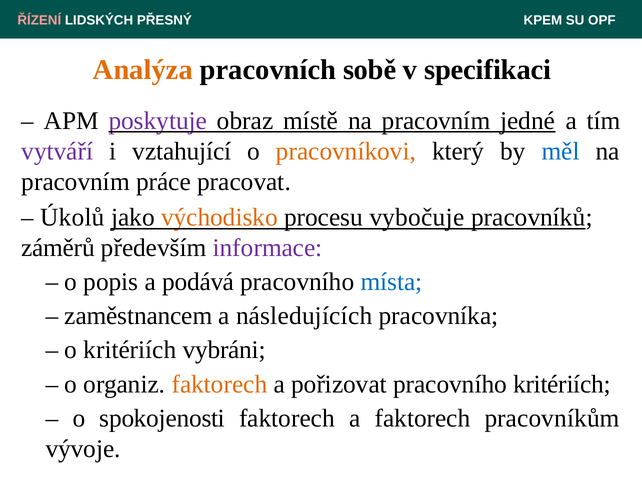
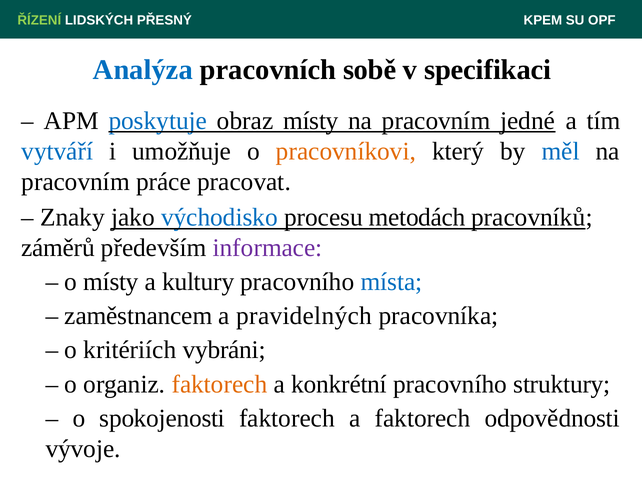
ŘÍZENÍ colour: pink -> light green
Analýza colour: orange -> blue
poskytuje colour: purple -> blue
obraz místě: místě -> místy
vytváří colour: purple -> blue
vztahující: vztahující -> umožňuje
Úkolů: Úkolů -> Znaky
východisko colour: orange -> blue
vybočuje: vybočuje -> metodách
o popis: popis -> místy
podává: podává -> kultury
následujících: následujících -> pravidelných
pořizovat: pořizovat -> konkrétní
pracovního kritériích: kritériích -> struktury
pracovníkům: pracovníkům -> odpovědnosti
